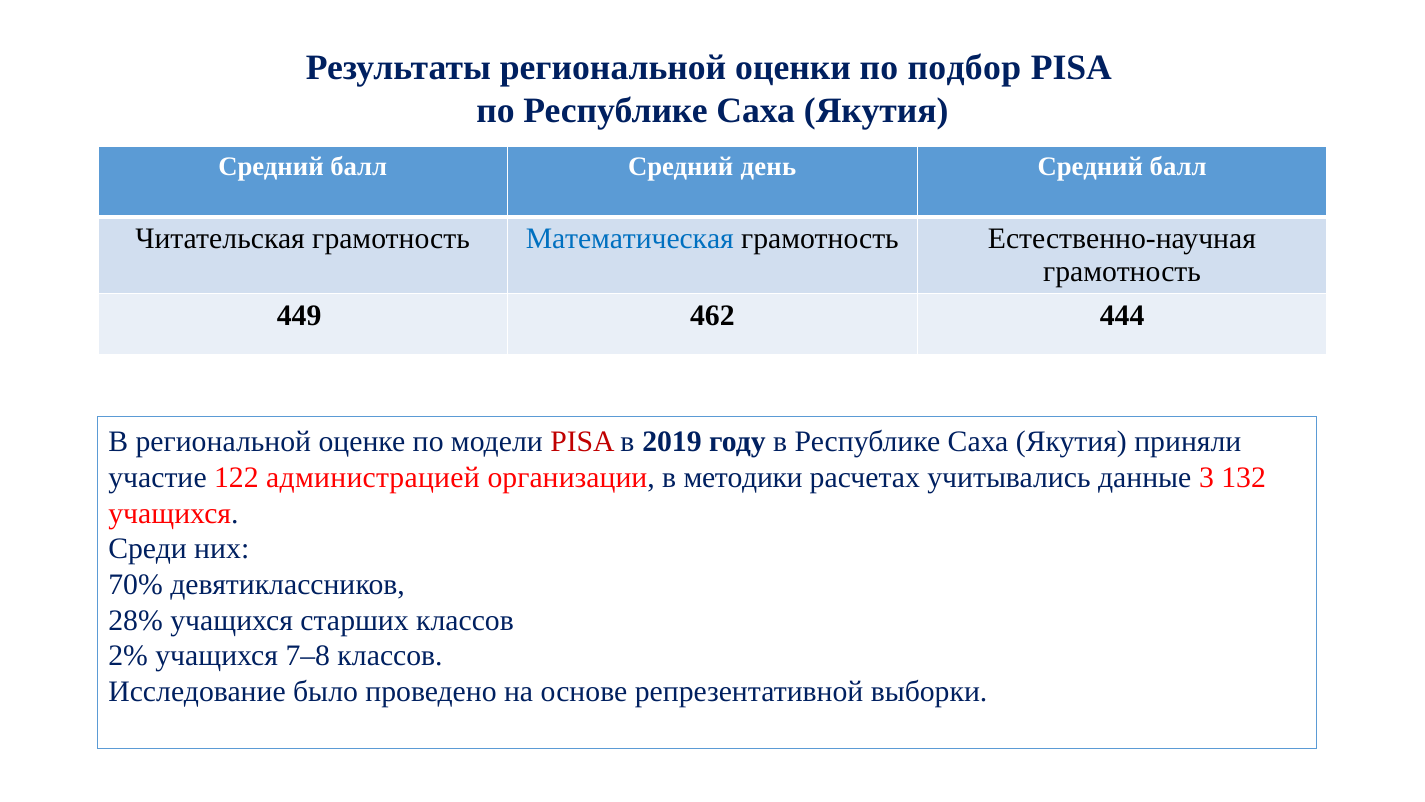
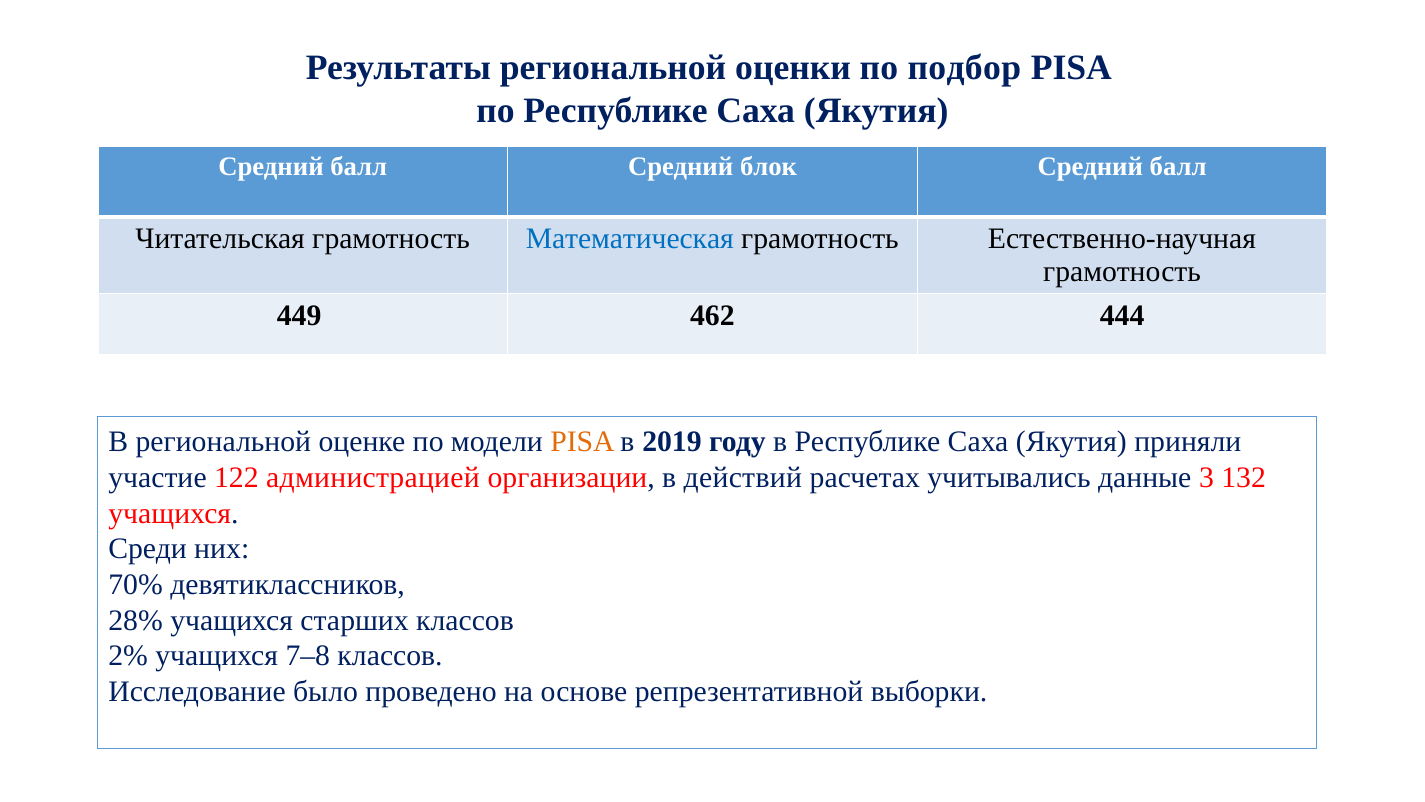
день: день -> блок
PISA at (582, 442) colour: red -> orange
методики: методики -> действий
